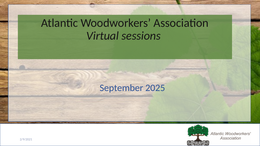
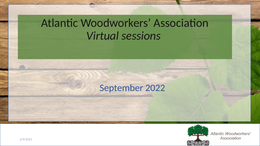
2025: 2025 -> 2022
